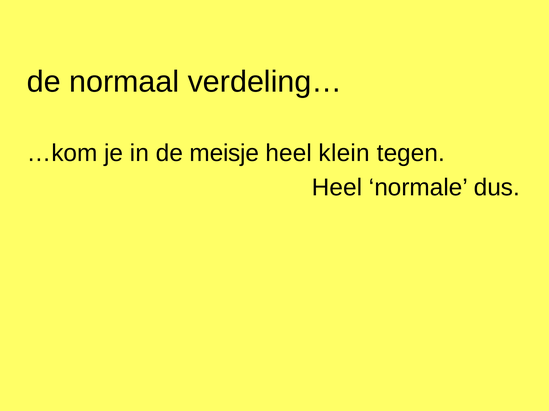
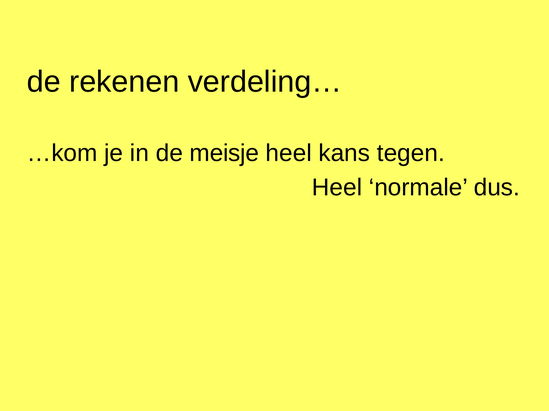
normaal: normaal -> rekenen
klein: klein -> kans
